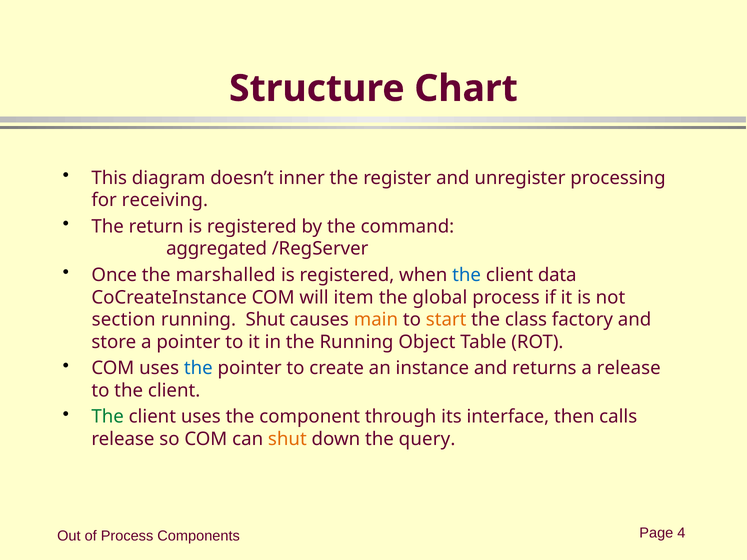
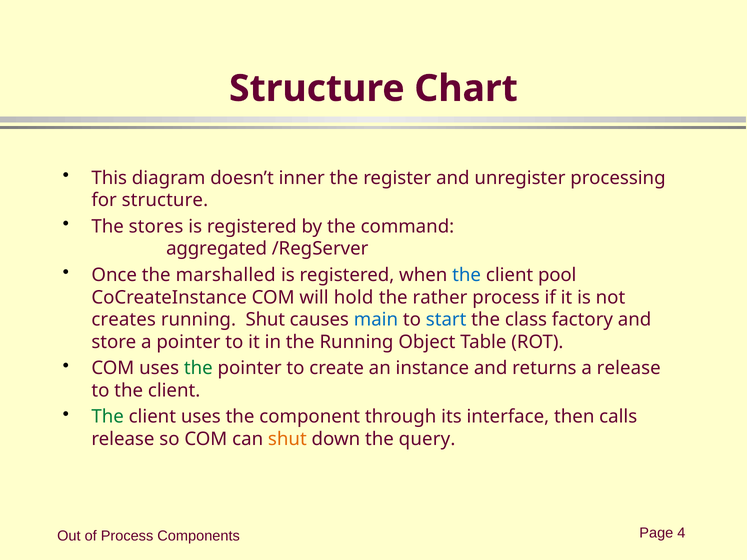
for receiving: receiving -> structure
return: return -> stores
data: data -> pool
item: item -> hold
global: global -> rather
section: section -> creates
main colour: orange -> blue
start colour: orange -> blue
the at (198, 368) colour: blue -> green
